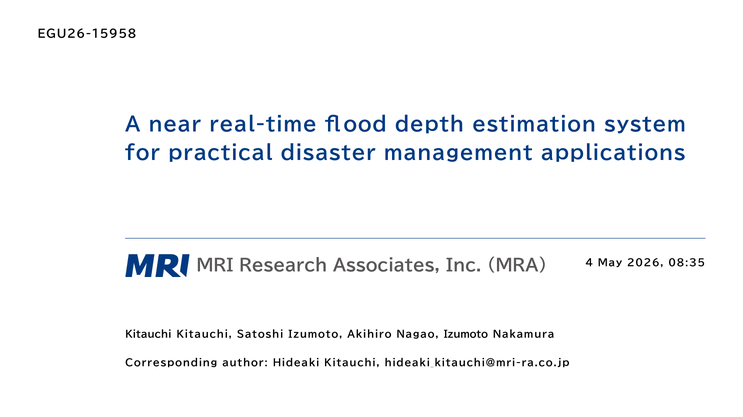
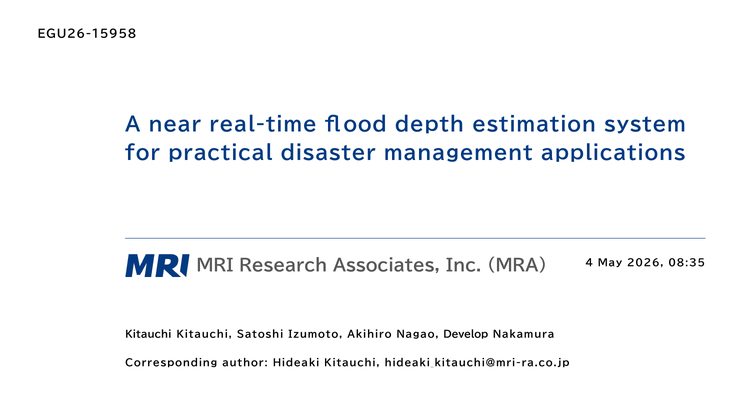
Nagao Izumoto: Izumoto -> Develop
